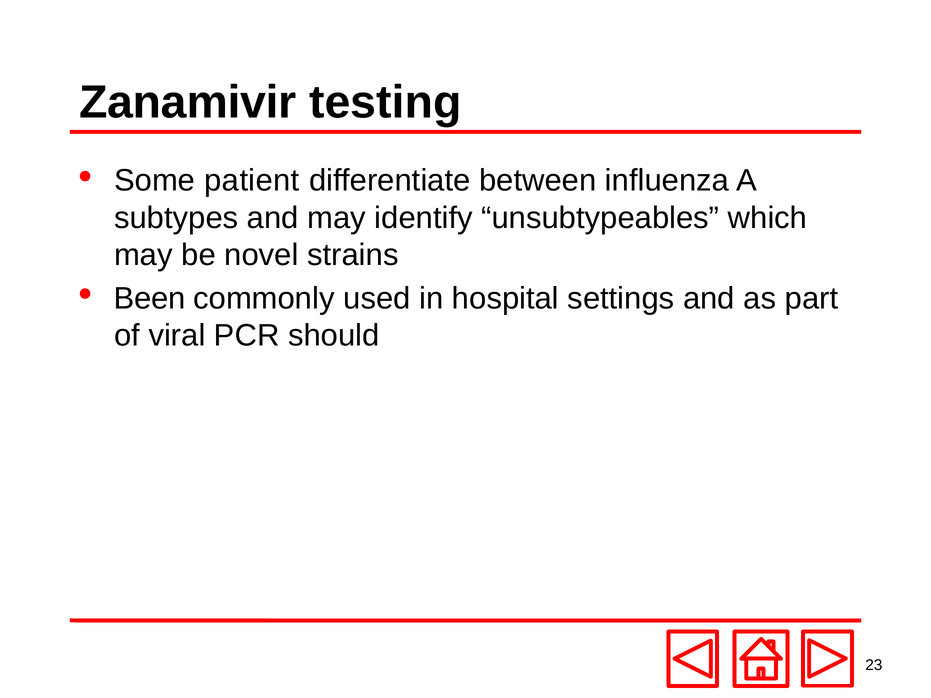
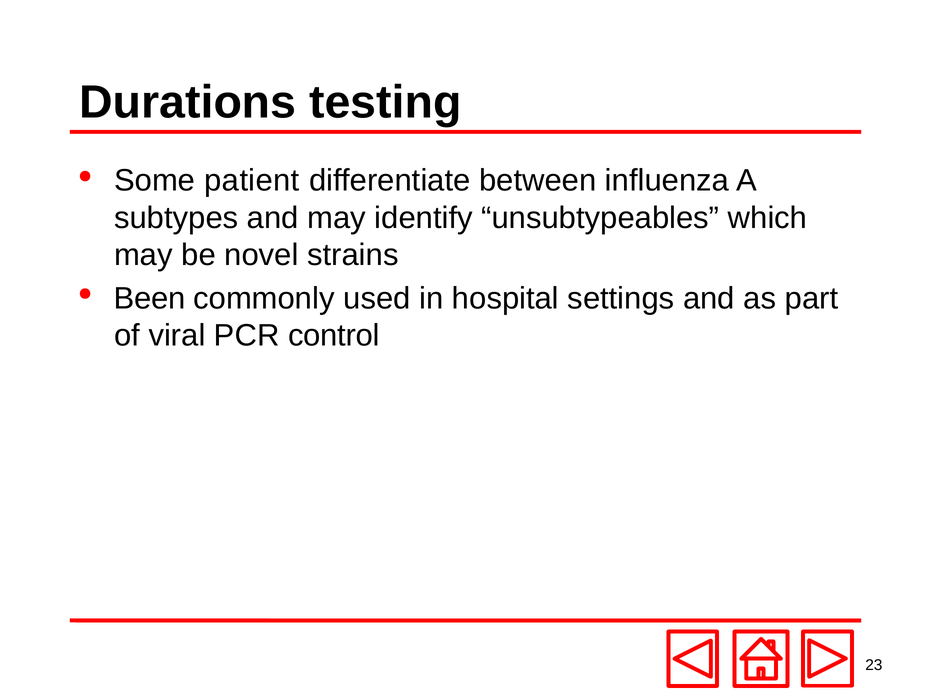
Zanamivir: Zanamivir -> Durations
should: should -> control
